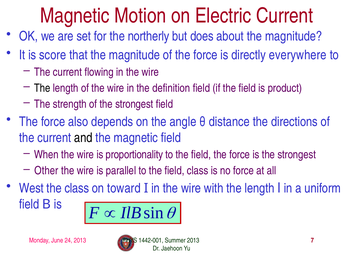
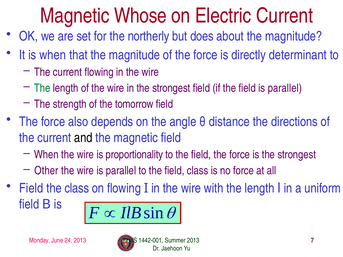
Motion: Motion -> Whose
is score: score -> when
everywhere: everywhere -> determinant
The at (42, 88) colour: black -> green
in the definition: definition -> strongest
field is product: product -> parallel
of the strongest: strongest -> tomorrow
West at (31, 188): West -> Field
on toward: toward -> flowing
